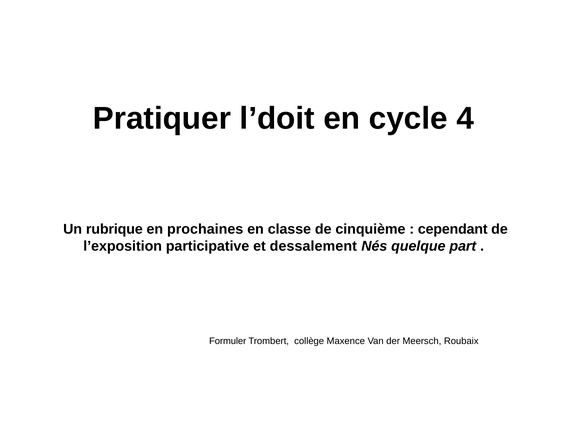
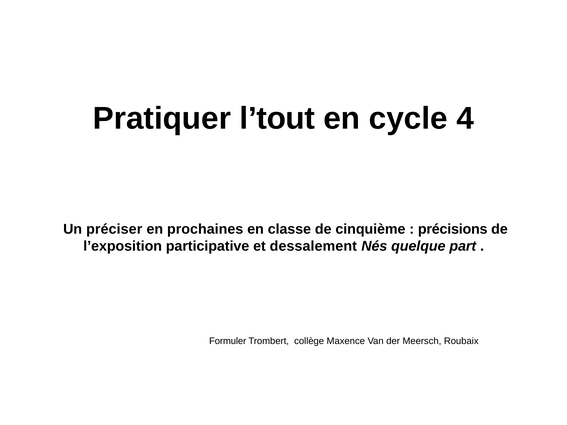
l’doit: l’doit -> l’tout
rubrique: rubrique -> préciser
cependant: cependant -> précisions
